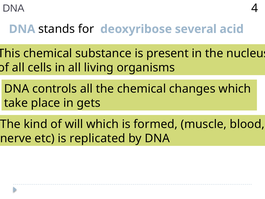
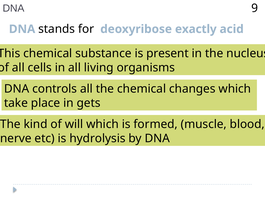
4: 4 -> 9
several: several -> exactly
replicated: replicated -> hydrolysis
